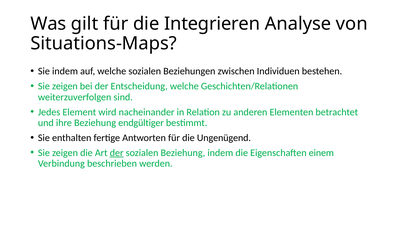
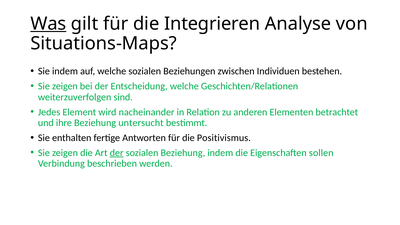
Was underline: none -> present
endgültiger: endgültiger -> untersucht
Ungenügend: Ungenügend -> Positivismus
einem: einem -> sollen
